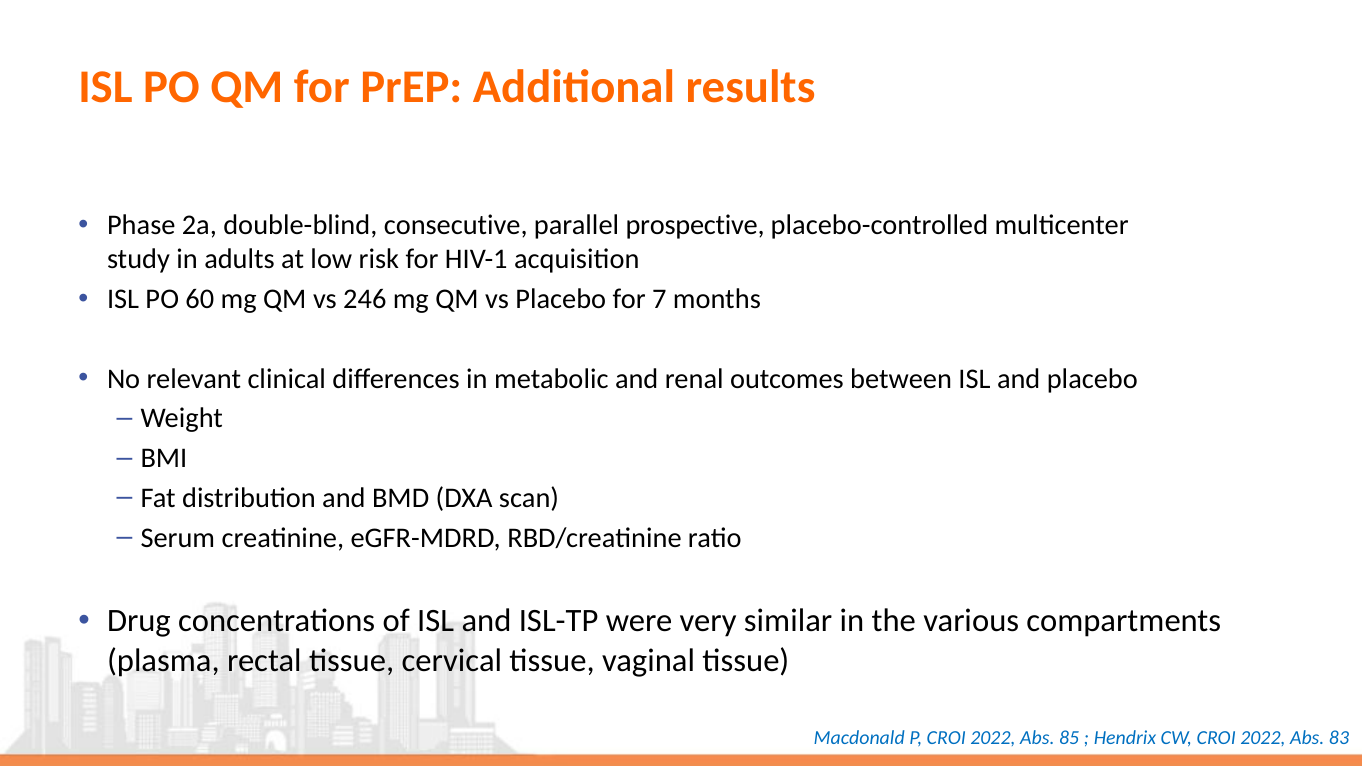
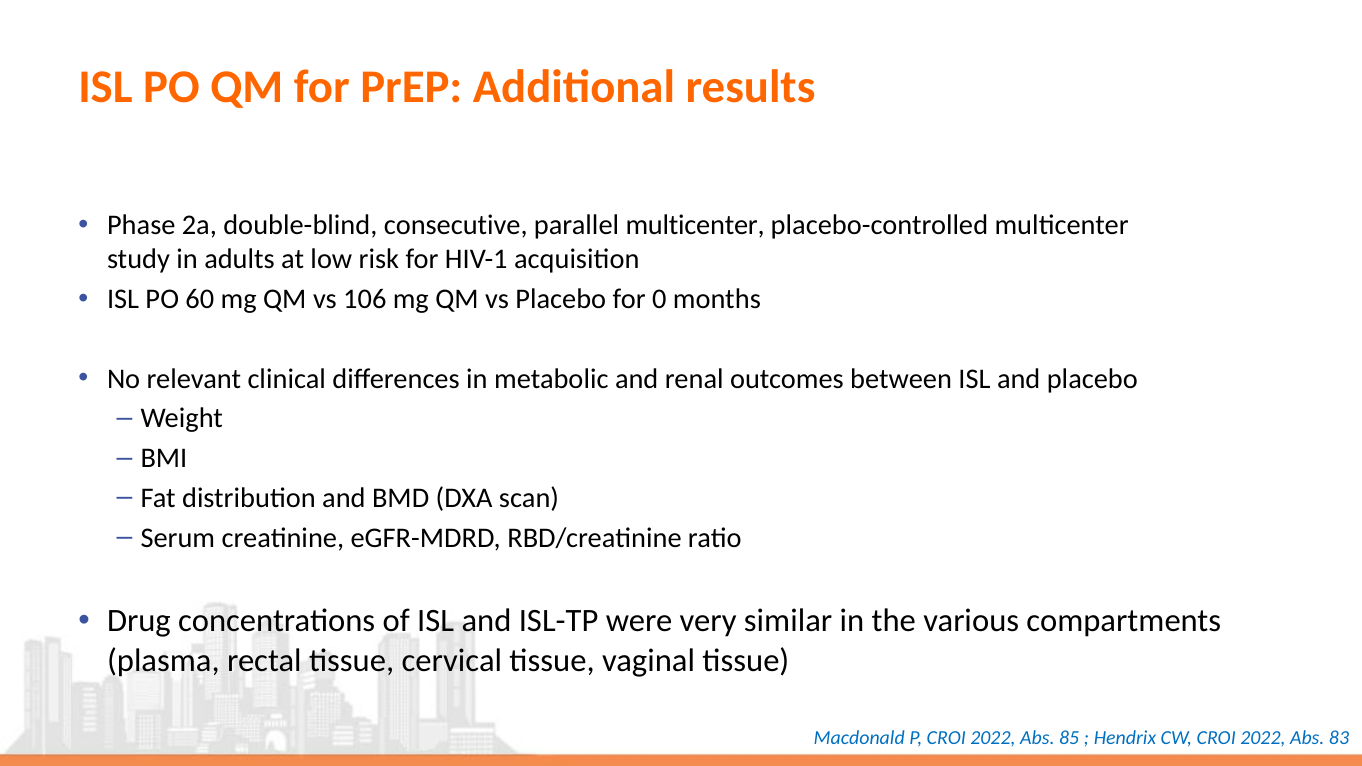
parallel prospective: prospective -> multicenter
246: 246 -> 106
7: 7 -> 0
